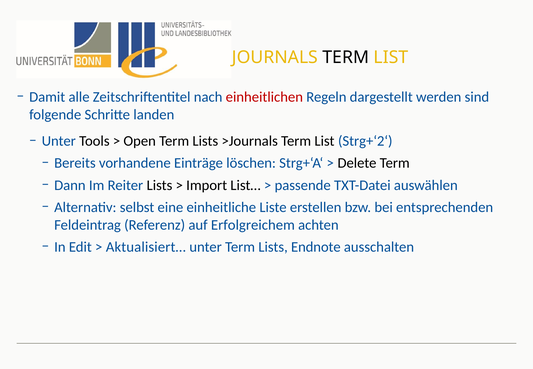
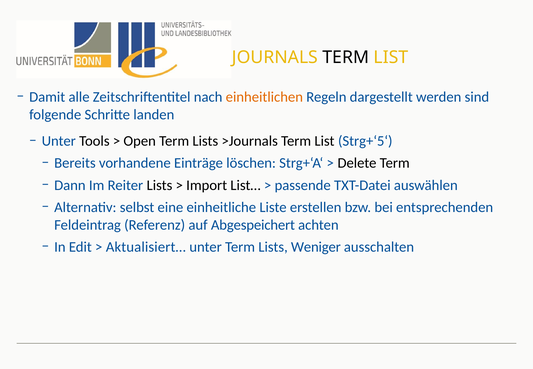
einheitlichen colour: red -> orange
Strg+‘2‘: Strg+‘2‘ -> Strg+‘5‘
Erfolgreichem: Erfolgreichem -> Abgespeichert
Endnote: Endnote -> Weniger
